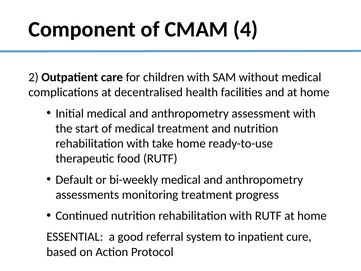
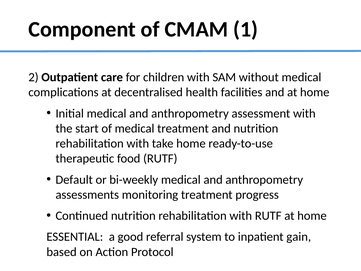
4: 4 -> 1
cure: cure -> gain
